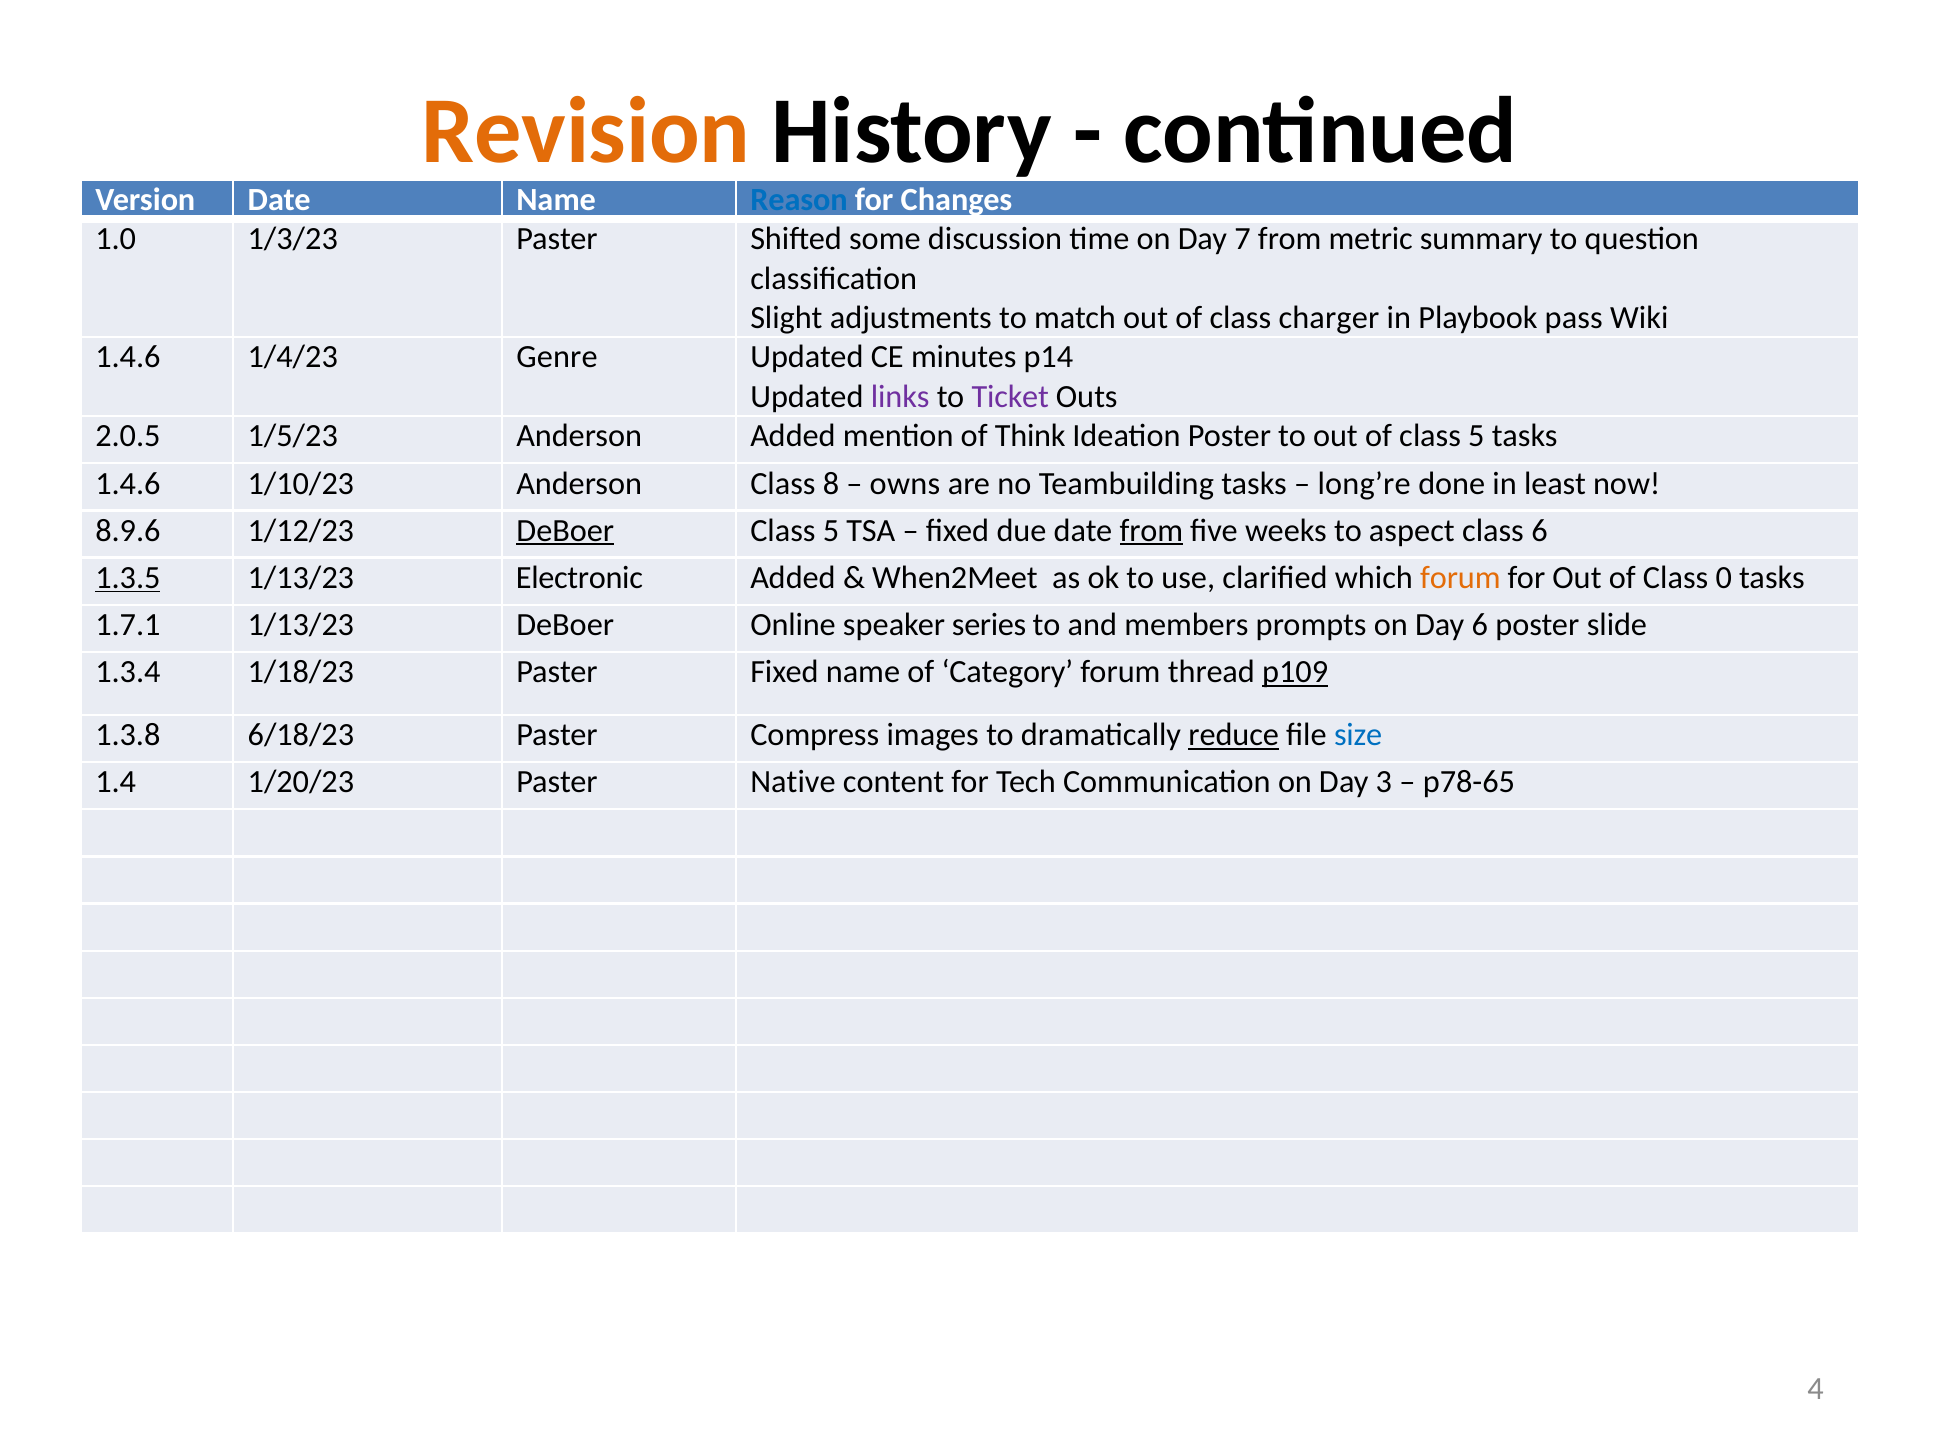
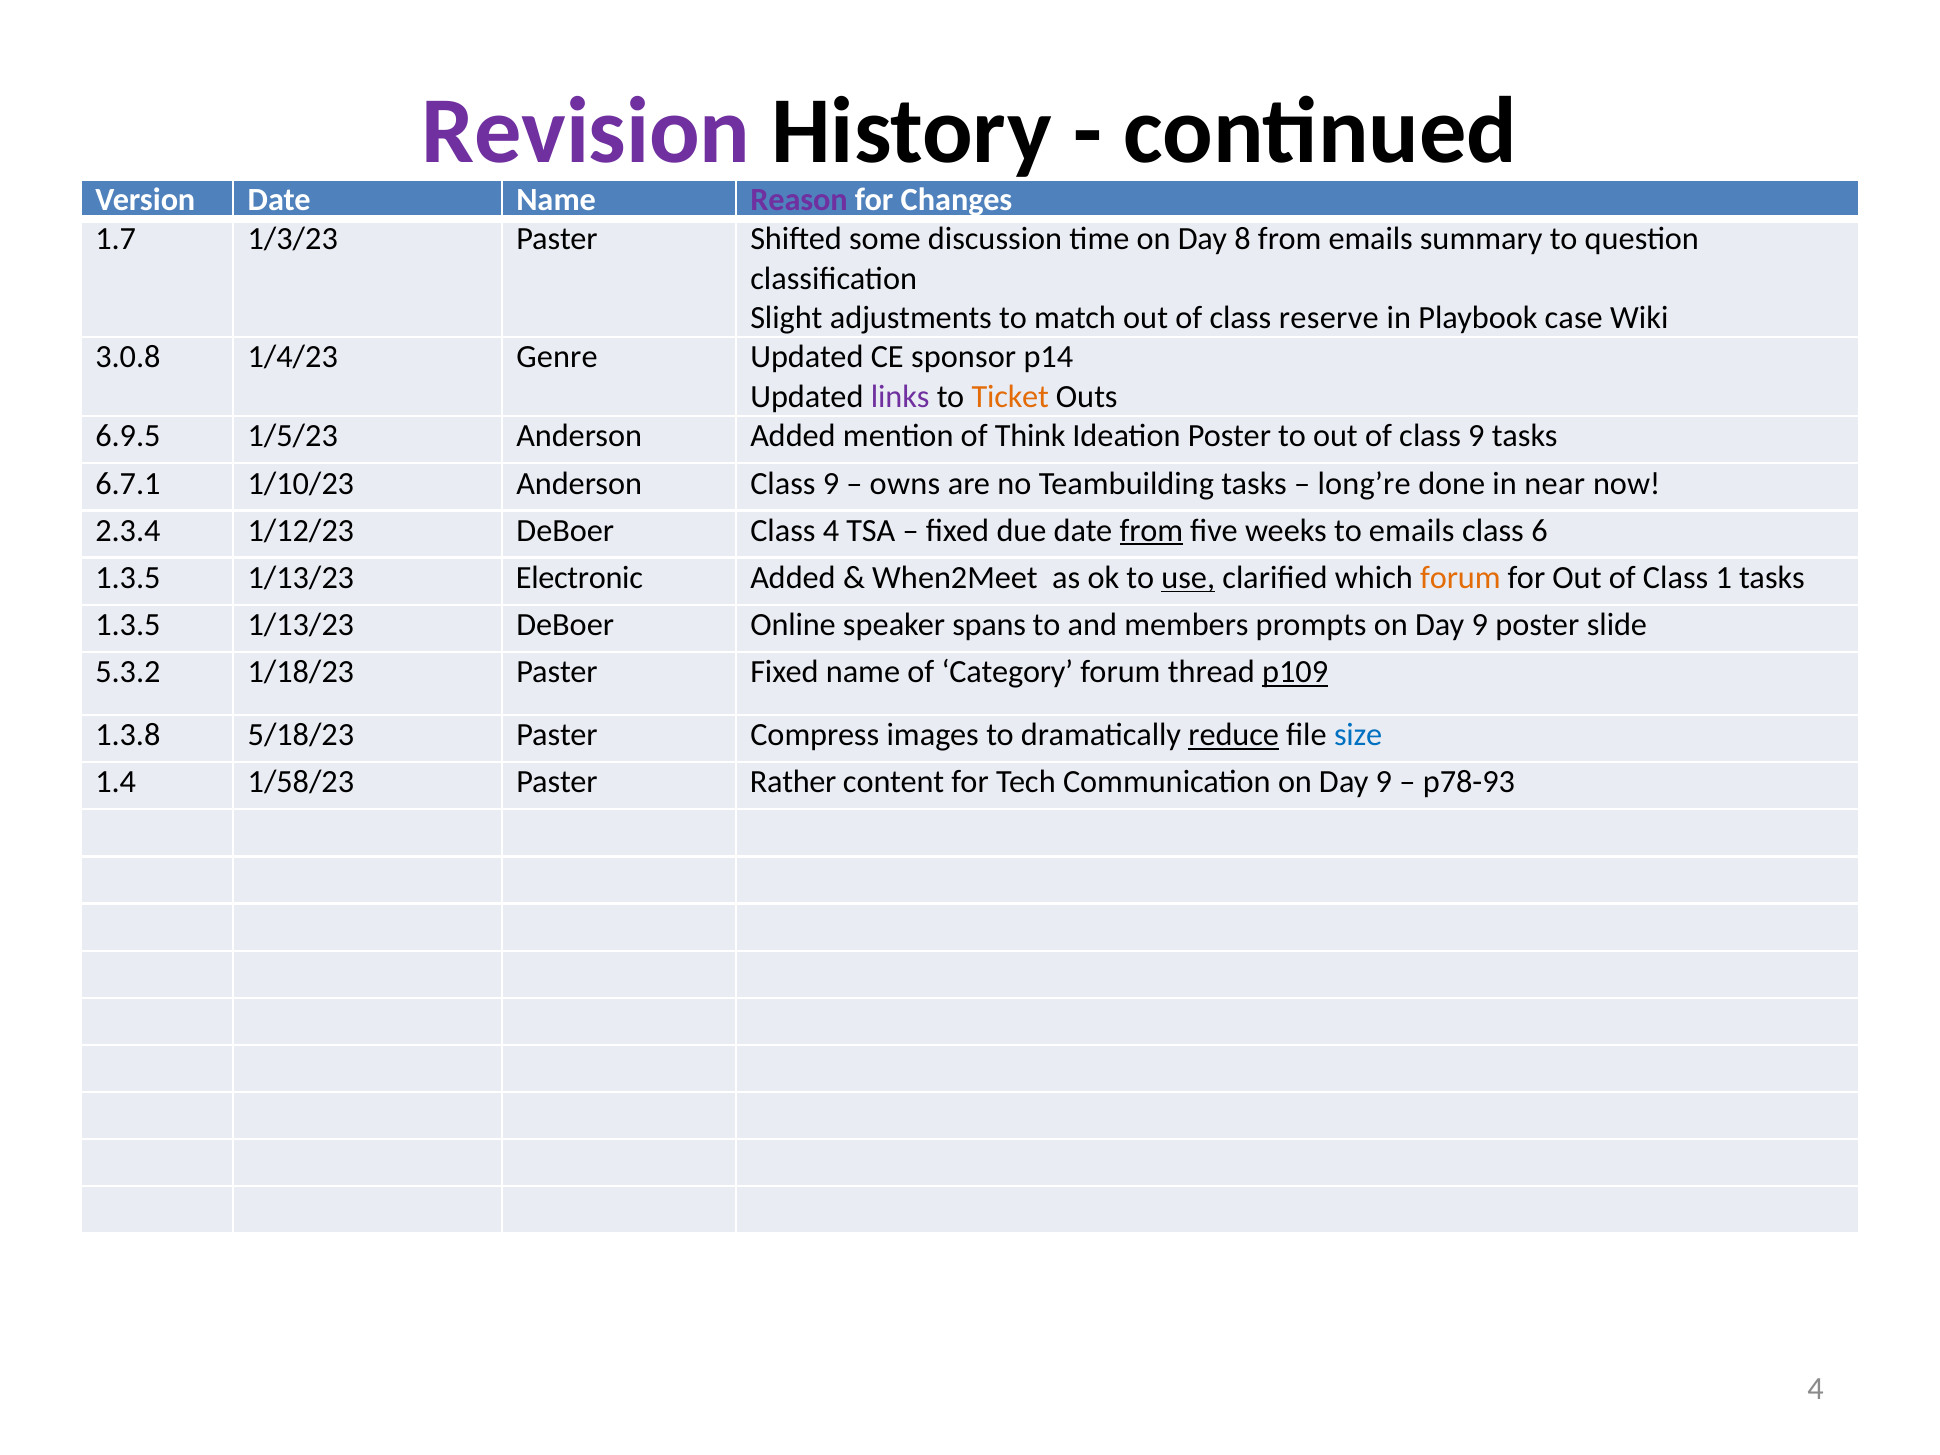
Revision colour: orange -> purple
Reason colour: blue -> purple
1.0: 1.0 -> 1.7
7: 7 -> 8
from metric: metric -> emails
charger: charger -> reserve
pass: pass -> case
1.4.6 at (128, 357): 1.4.6 -> 3.0.8
minutes: minutes -> sponsor
Ticket colour: purple -> orange
2.0.5: 2.0.5 -> 6.9.5
of class 5: 5 -> 9
1.4.6 at (128, 483): 1.4.6 -> 6.7.1
Anderson Class 8: 8 -> 9
least: least -> near
8.9.6: 8.9.6 -> 2.3.4
DeBoer at (565, 530) underline: present -> none
5 at (831, 530): 5 -> 4
to aspect: aspect -> emails
1.3.5 at (128, 578) underline: present -> none
use underline: none -> present
0: 0 -> 1
1.7.1 at (128, 625): 1.7.1 -> 1.3.5
series: series -> spans
prompts on Day 6: 6 -> 9
1.3.4: 1.3.4 -> 5.3.2
6/18/23: 6/18/23 -> 5/18/23
1/20/23: 1/20/23 -> 1/58/23
Native: Native -> Rather
Communication on Day 3: 3 -> 9
p78-65: p78-65 -> p78-93
